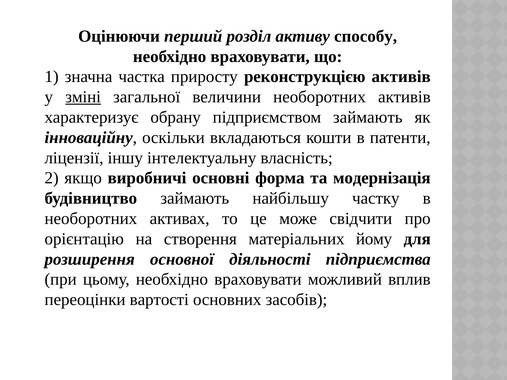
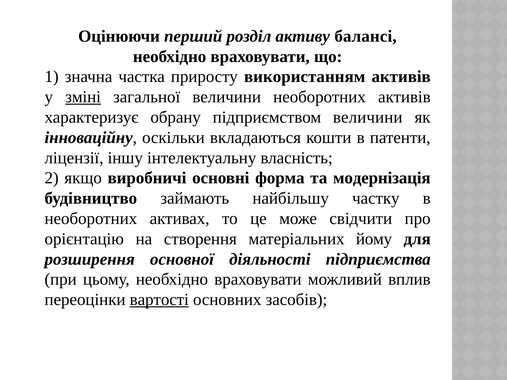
способу: способу -> балансі
реконструкцією: реконструкцією -> використанням
підприємством займають: займають -> величини
вартості underline: none -> present
